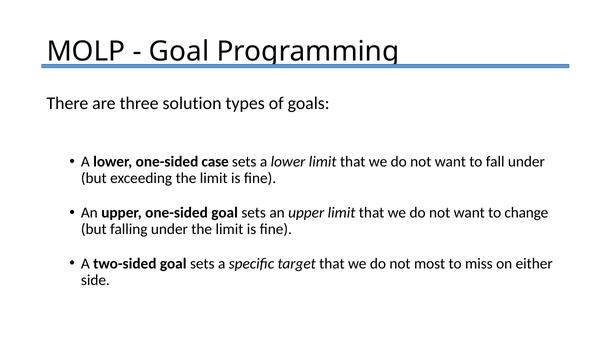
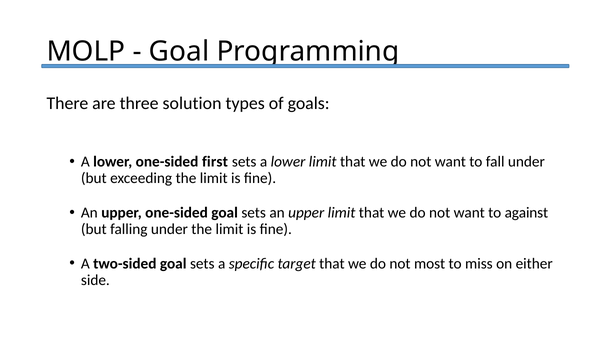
case: case -> first
change: change -> against
